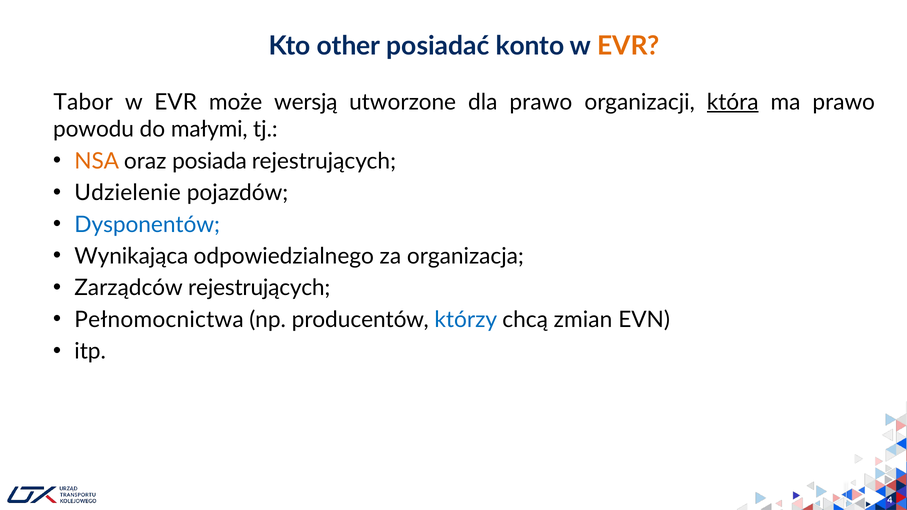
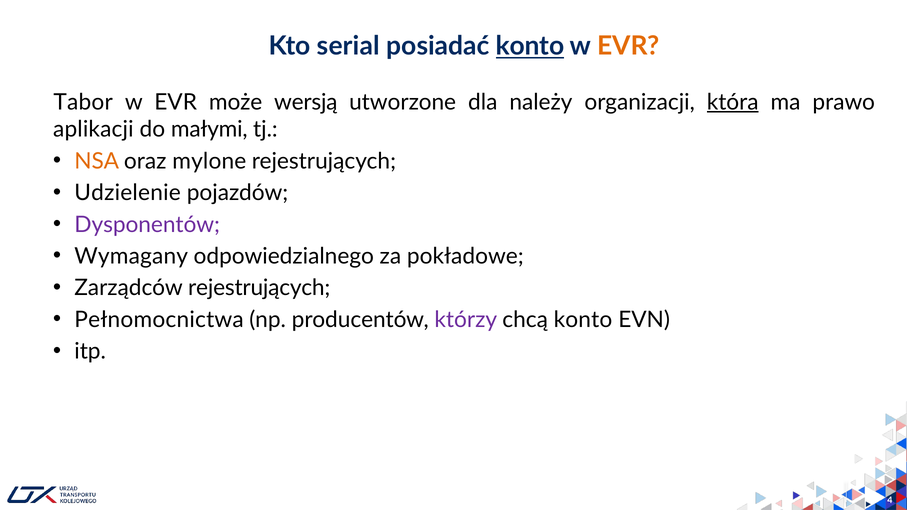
other: other -> serial
konto at (530, 46) underline: none -> present
dla prawo: prawo -> należy
powodu: powodu -> aplikacji
posiada: posiada -> mylone
Dysponentów colour: blue -> purple
Wynikająca: Wynikająca -> Wymagany
organizacja: organizacja -> pokładowe
którzy colour: blue -> purple
chcą zmian: zmian -> konto
